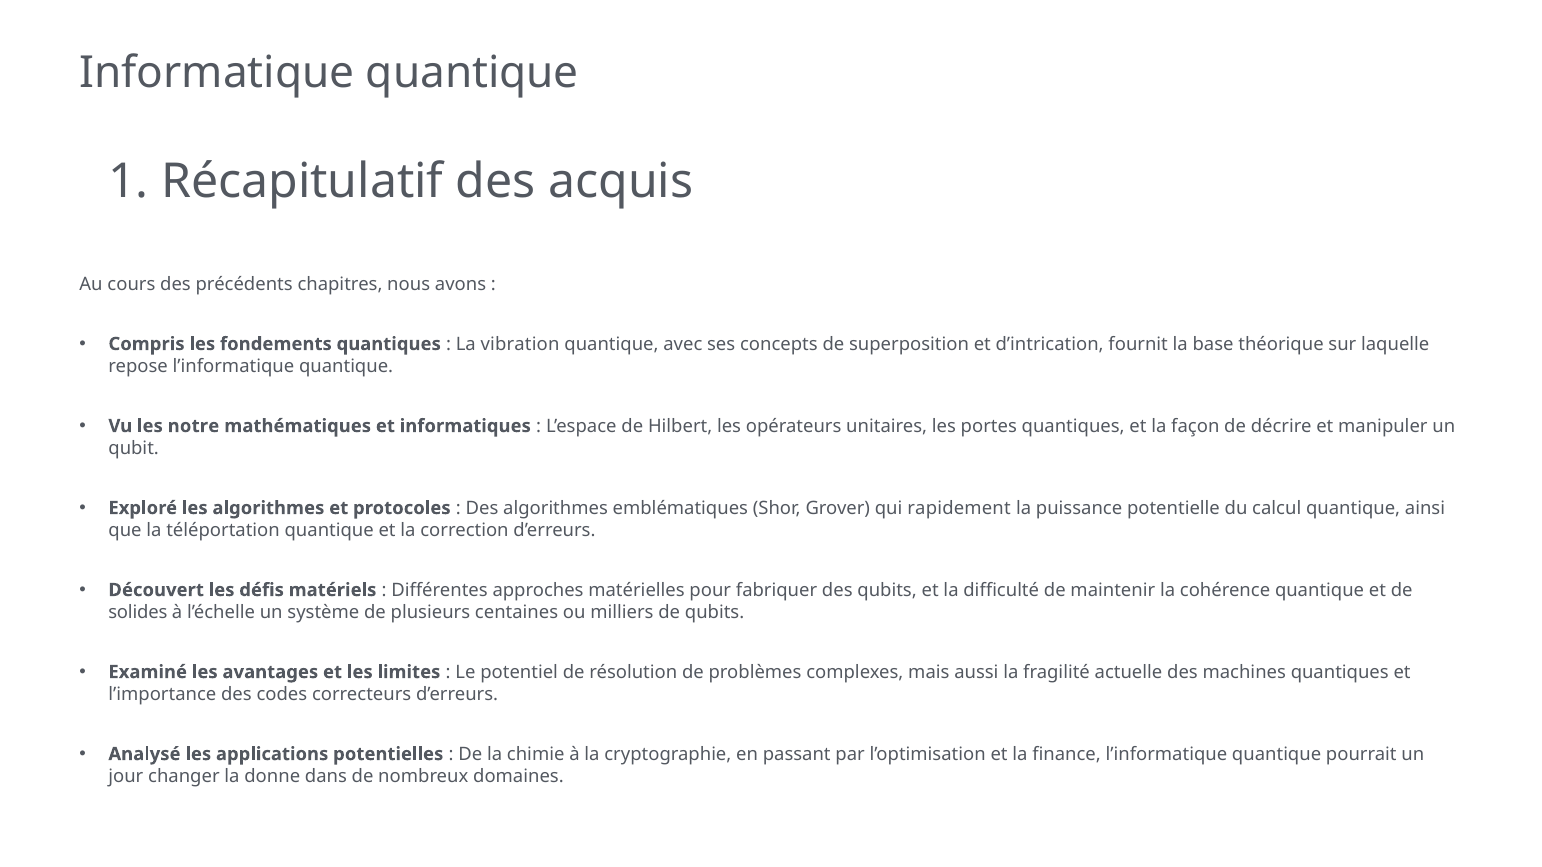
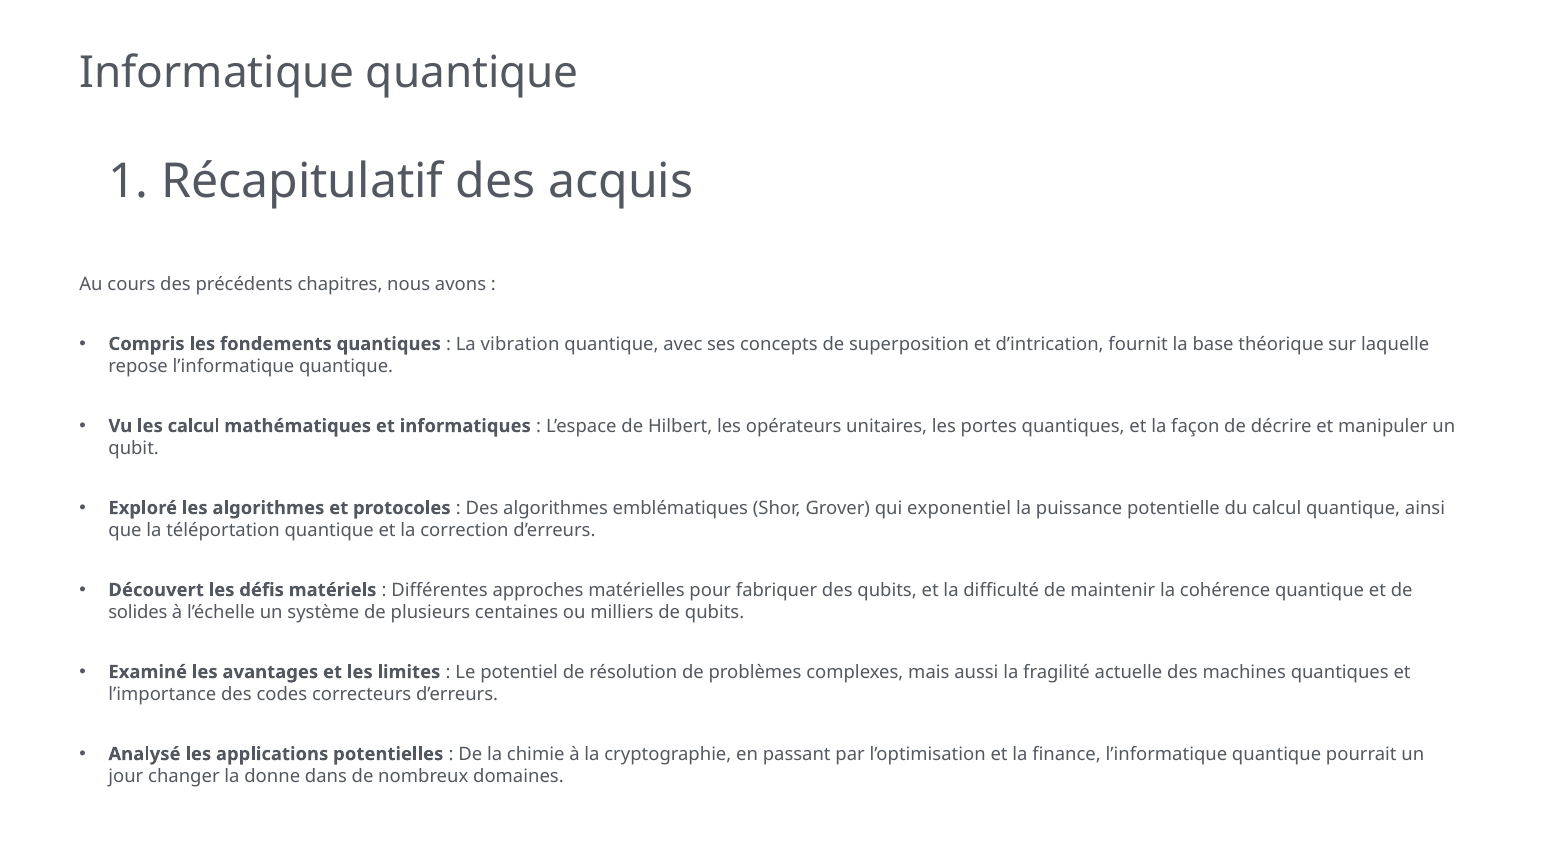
les notre: notre -> calcul
rapidement: rapidement -> exponentiel
